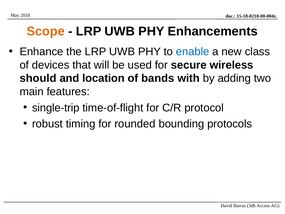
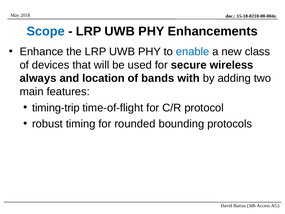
Scope colour: orange -> blue
should: should -> always
single-trip: single-trip -> timing-trip
